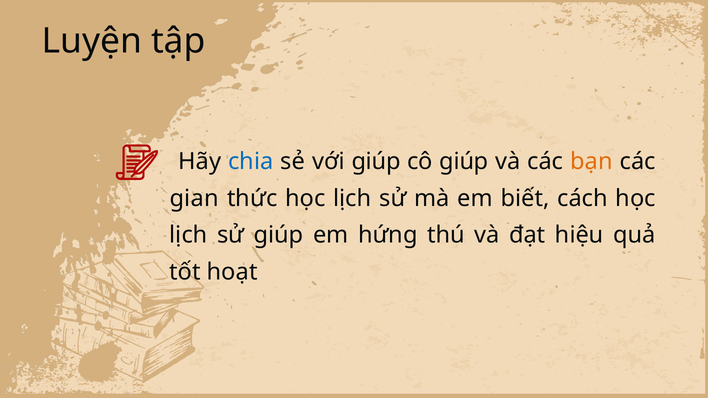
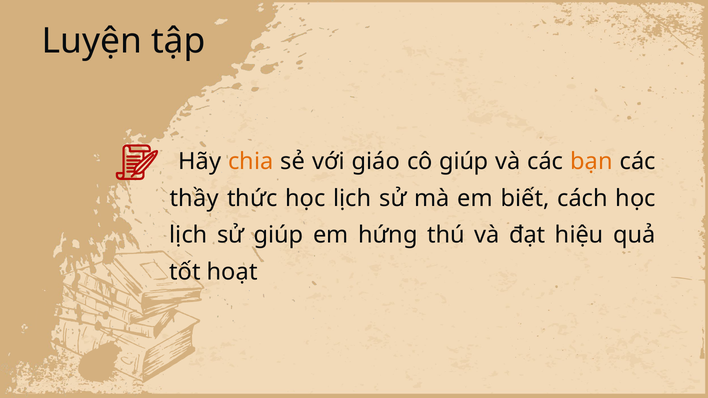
chia colour: blue -> orange
với giúp: giúp -> giáo
gian: gian -> thầy
